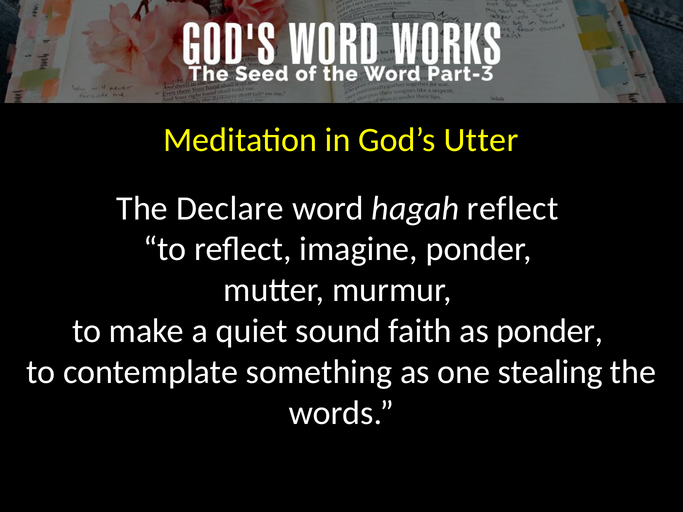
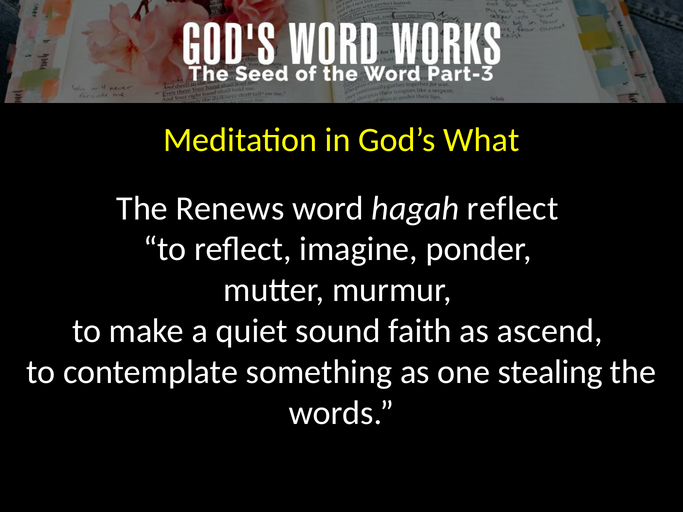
Utter: Utter -> What
Declare: Declare -> Renews
as ponder: ponder -> ascend
